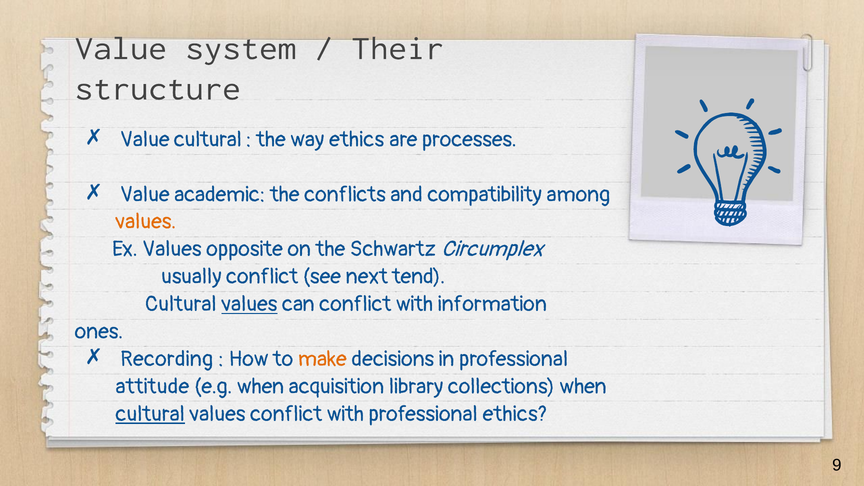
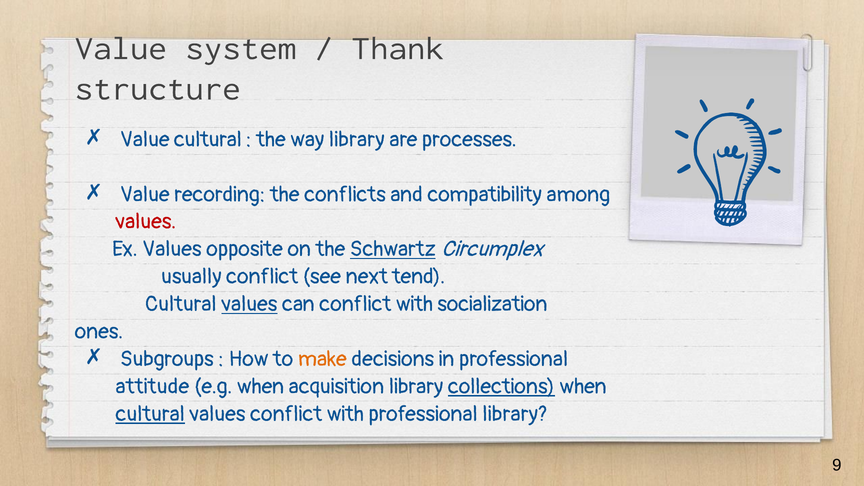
Their: Their -> Thank
way ethics: ethics -> library
academic: academic -> recording
values at (146, 222) colour: orange -> red
Schwartz underline: none -> present
information: information -> socialization
Recording: Recording -> Subgroups
collections underline: none -> present
professional ethics: ethics -> library
